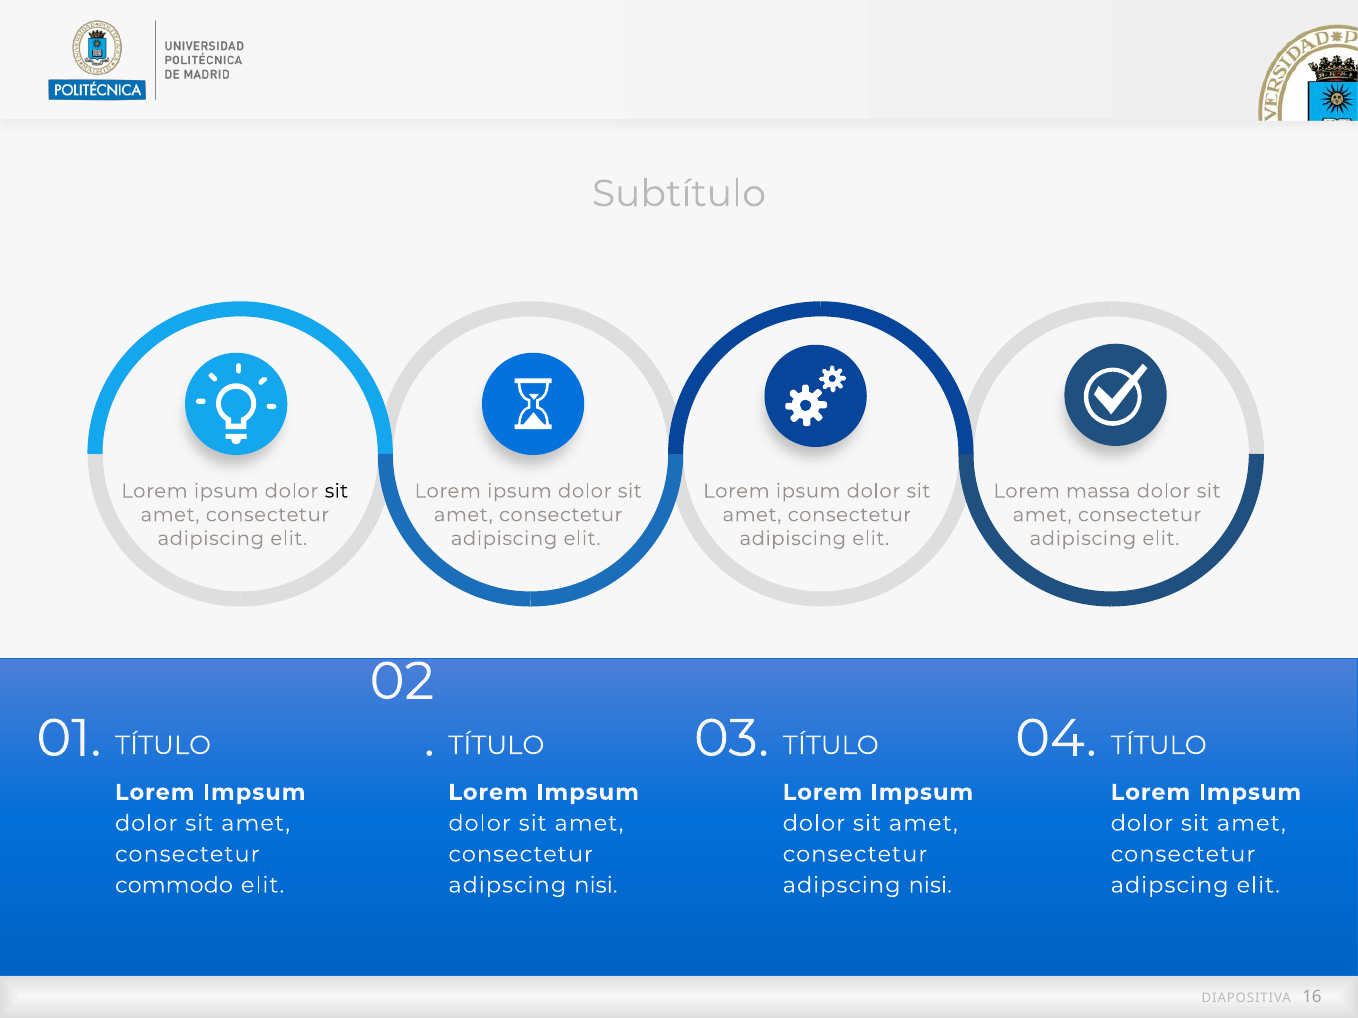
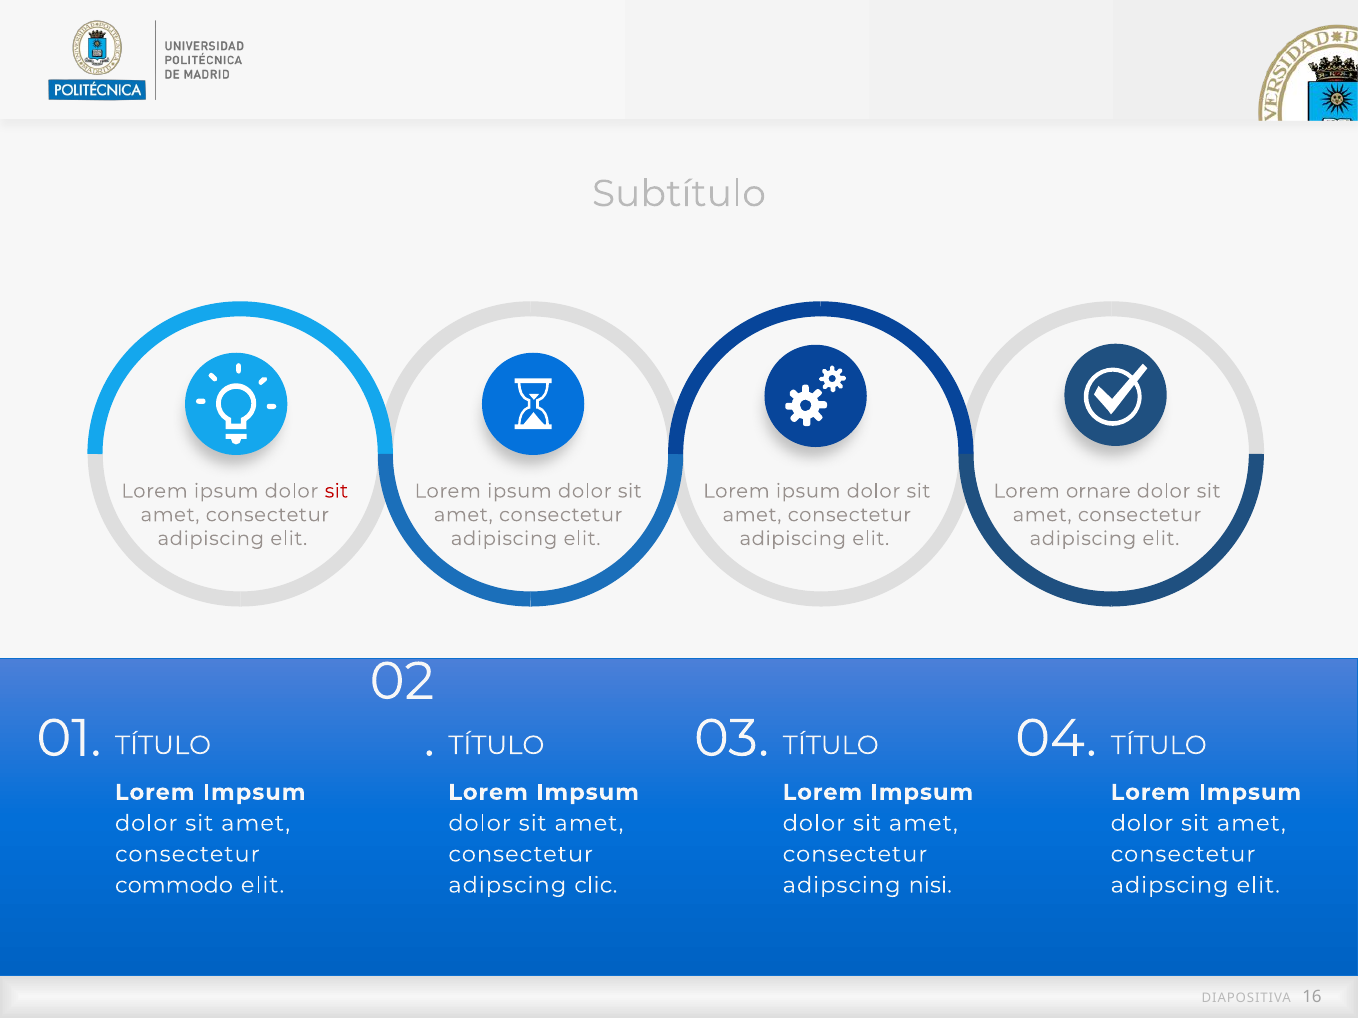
sit at (336, 491) colour: black -> red
massa: massa -> ornare
nisi at (596, 886): nisi -> clic
